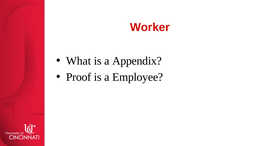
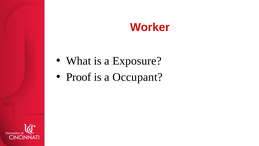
Appendix: Appendix -> Exposure
Employee: Employee -> Occupant
